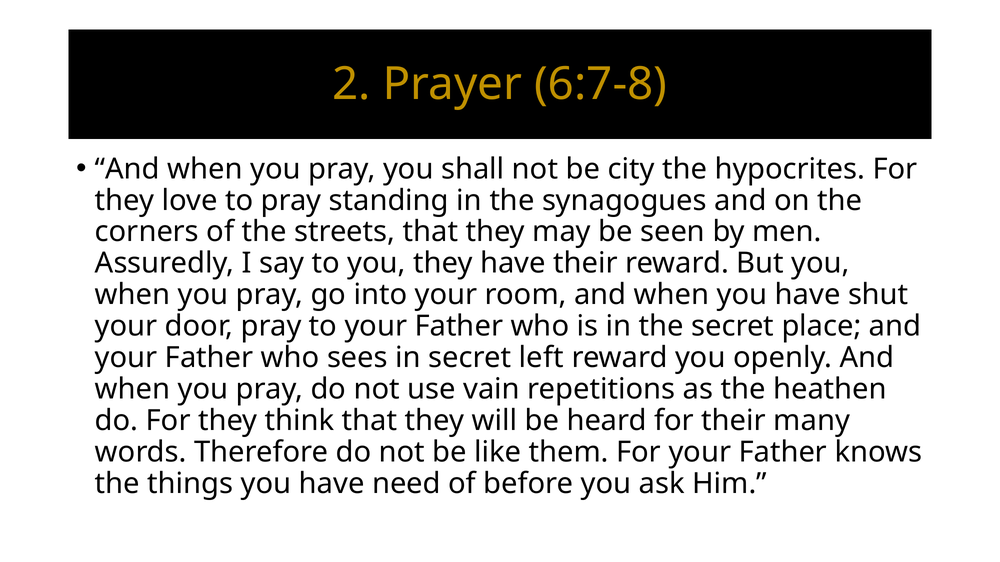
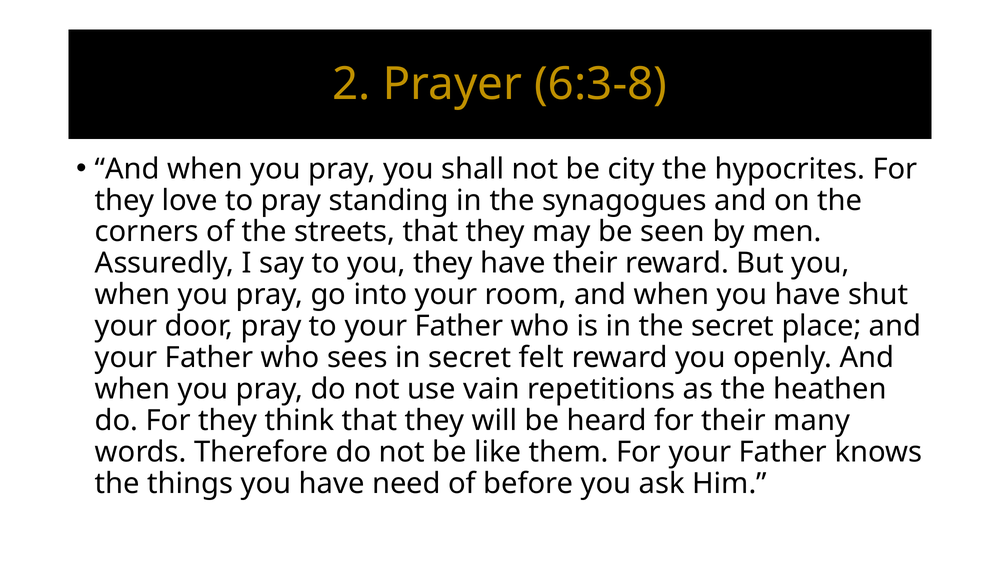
6:7-8: 6:7-8 -> 6:3-8
left: left -> felt
